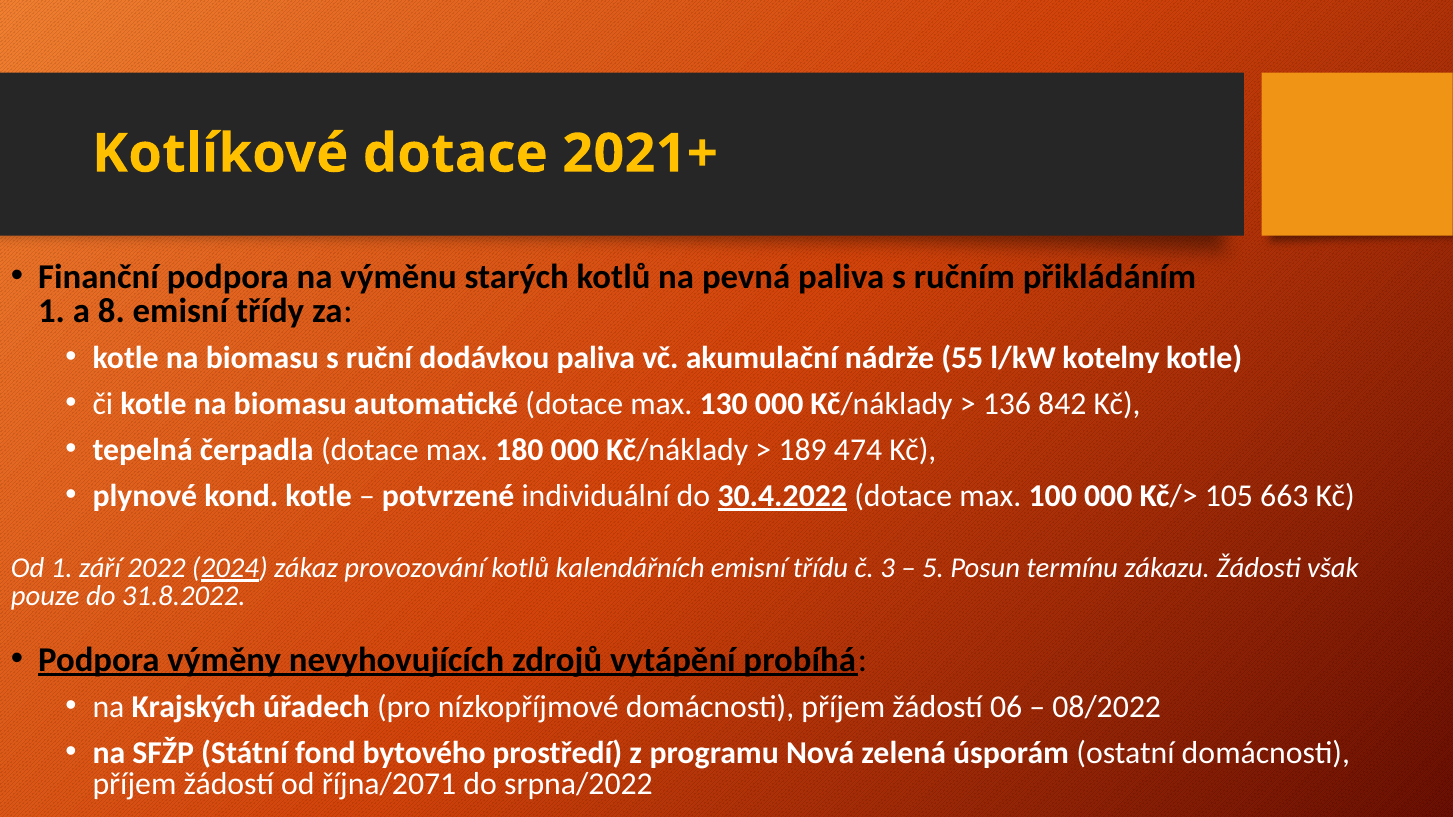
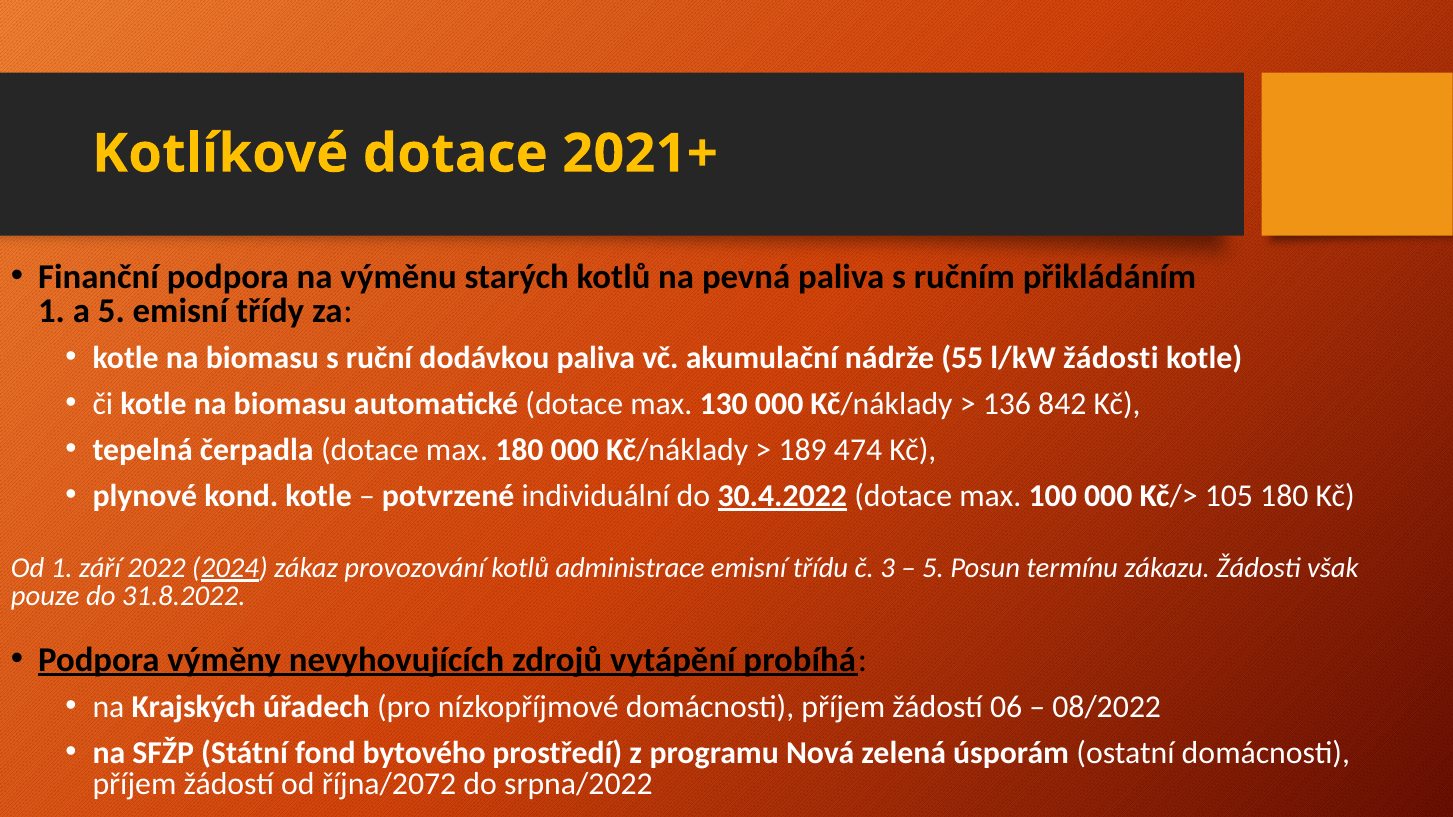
a 8: 8 -> 5
l/kW kotelny: kotelny -> žádosti
105 663: 663 -> 180
kalendářních: kalendářních -> administrace
října/2071: října/2071 -> října/2072
